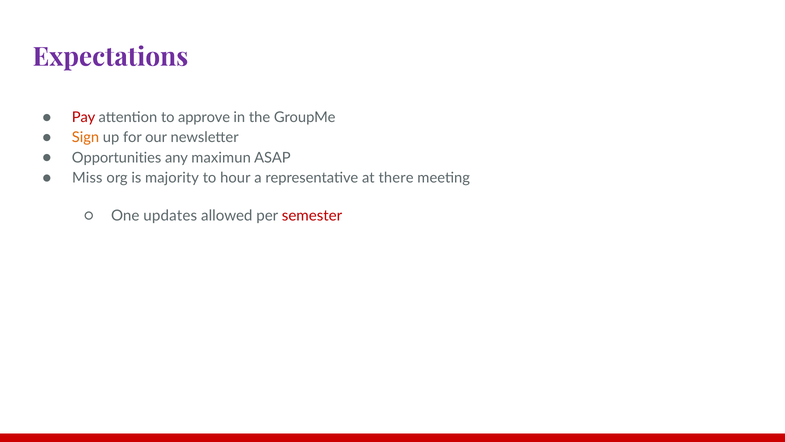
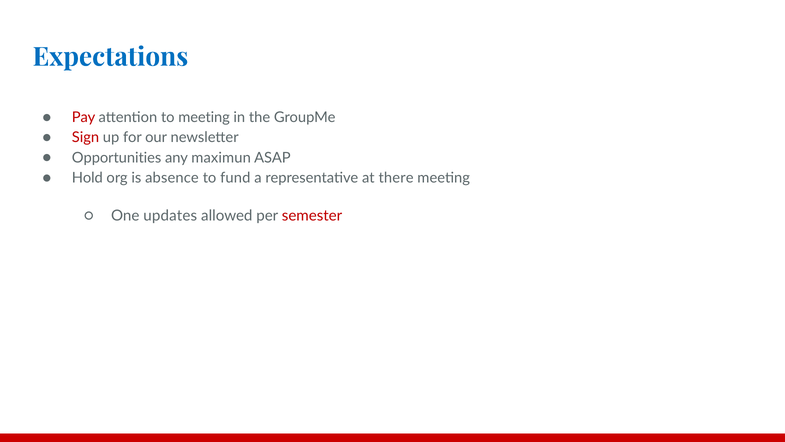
Expectations colour: purple -> blue
to approve: approve -> meeting
Sign colour: orange -> red
Miss: Miss -> Hold
majority: majority -> absence
hour: hour -> fund
